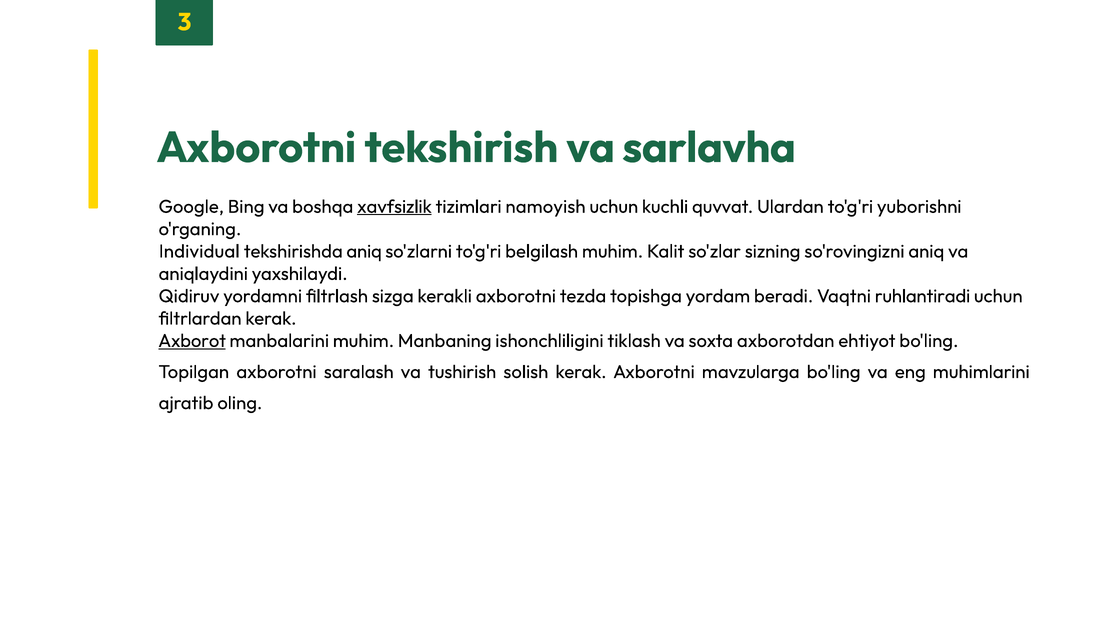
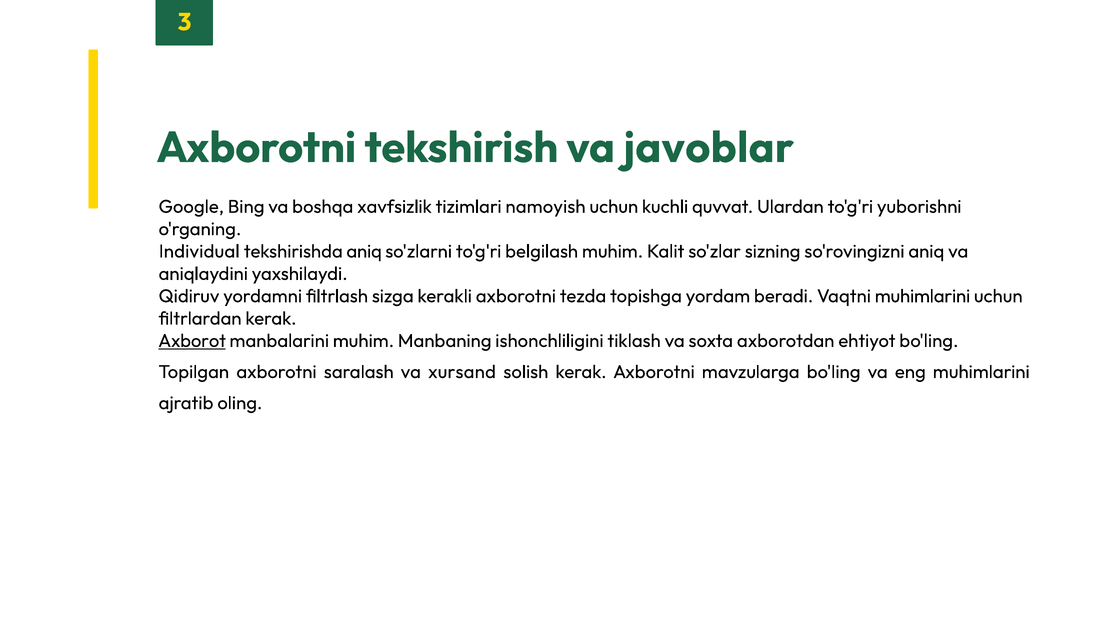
sarlavha: sarlavha -> javoblar
xavfsizlik underline: present -> none
Vaqtni ruhlantiradi: ruhlantiradi -> muhimlarini
tushirish: tushirish -> xursand
